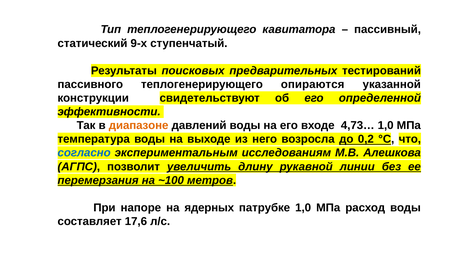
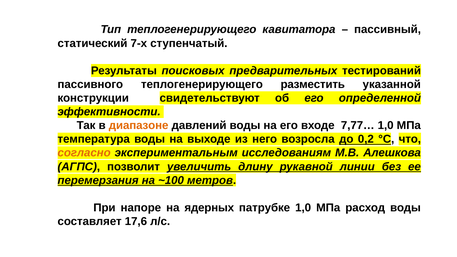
9-х: 9-х -> 7-х
опираются: опираются -> разместить
4,73…: 4,73… -> 7,77…
согласно colour: blue -> orange
